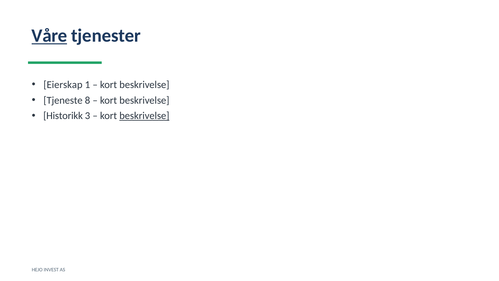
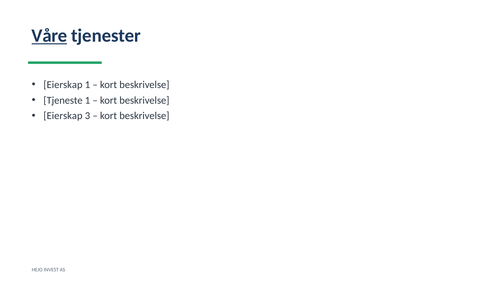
Tjeneste 8: 8 -> 1
Historikk at (63, 116): Historikk -> Eierskap
beskrivelse at (144, 116) underline: present -> none
